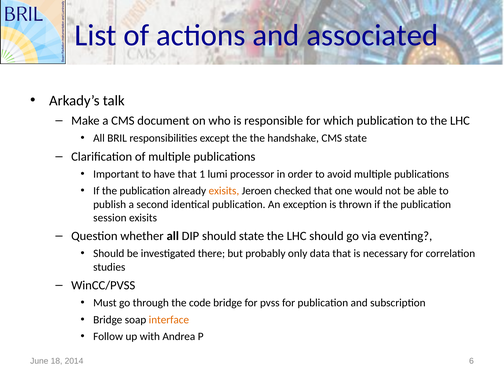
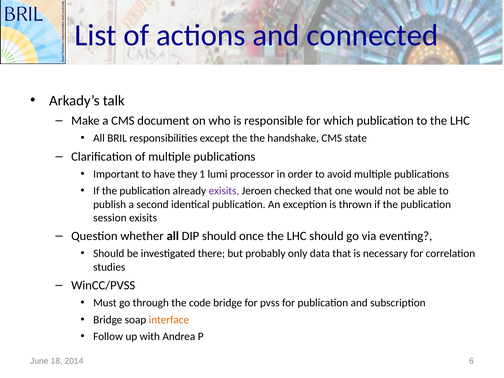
associated: associated -> connected
have that: that -> they
exisits at (224, 191) colour: orange -> purple
should state: state -> once
